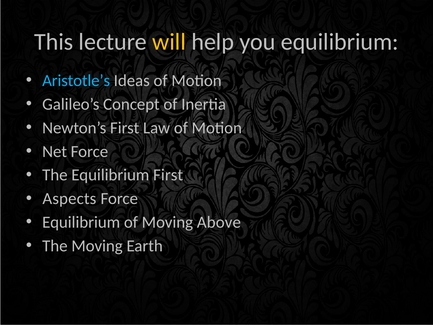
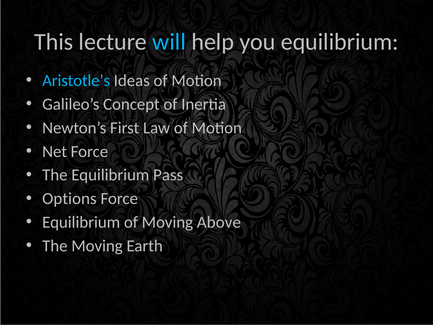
will colour: yellow -> light blue
Equilibrium First: First -> Pass
Aspects: Aspects -> Options
